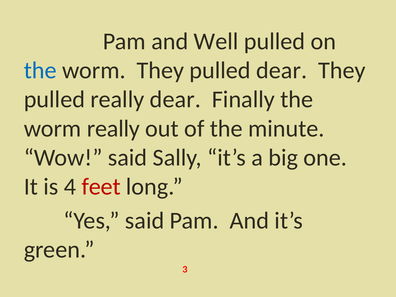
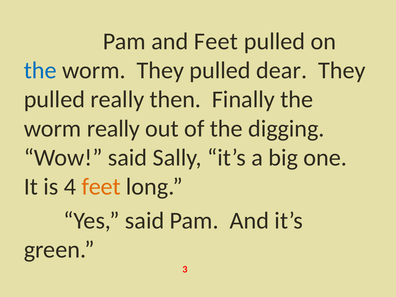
and Well: Well -> Feet
really dear: dear -> then
minute: minute -> digging
feet at (101, 187) colour: red -> orange
